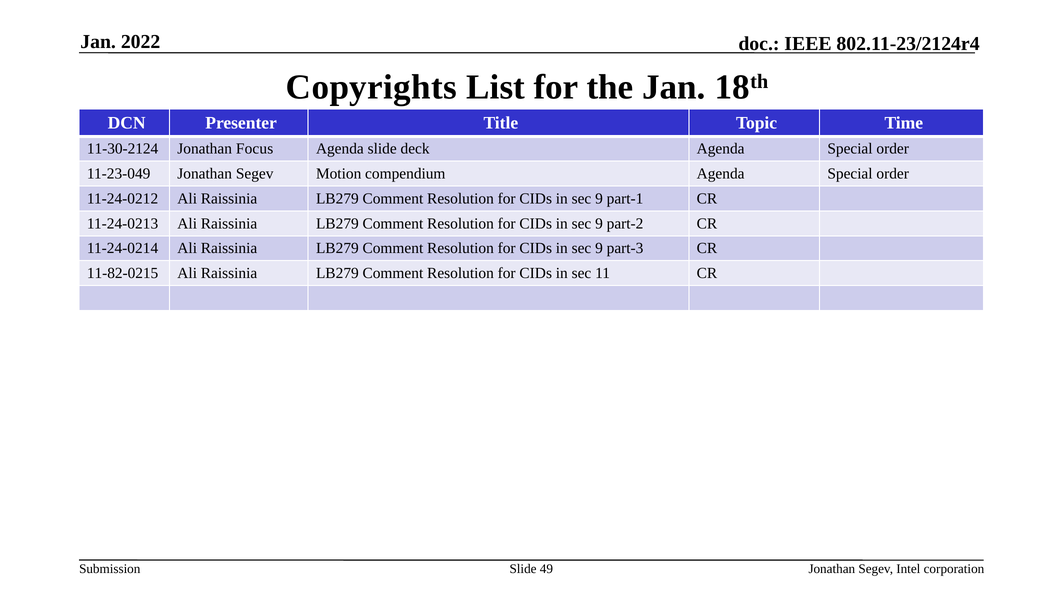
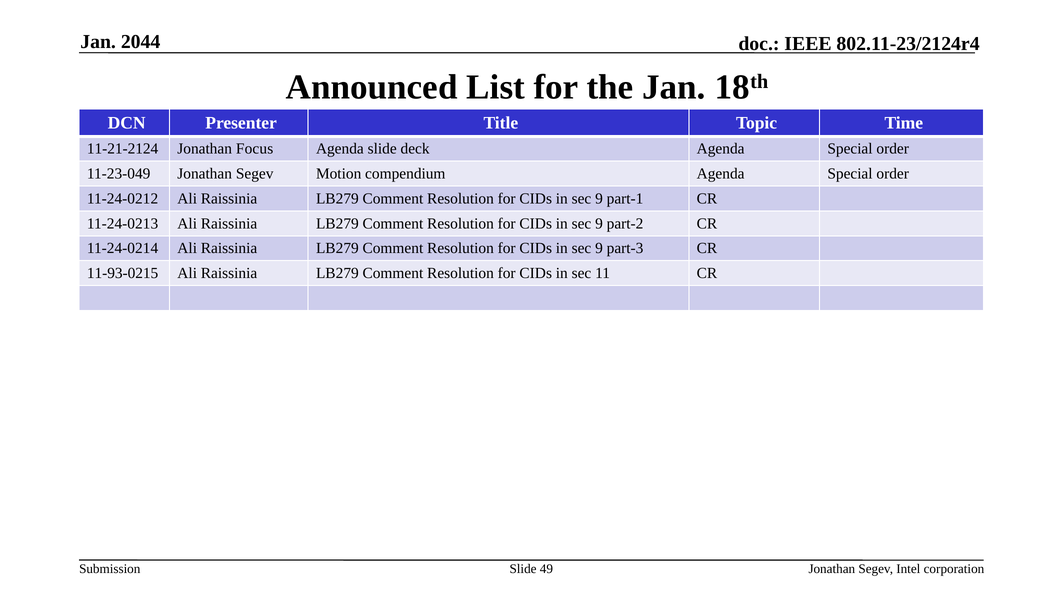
2022: 2022 -> 2044
Copyrights: Copyrights -> Announced
11-30-2124: 11-30-2124 -> 11-21-2124
11-82-0215: 11-82-0215 -> 11-93-0215
